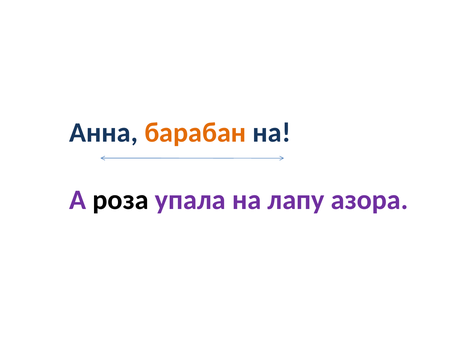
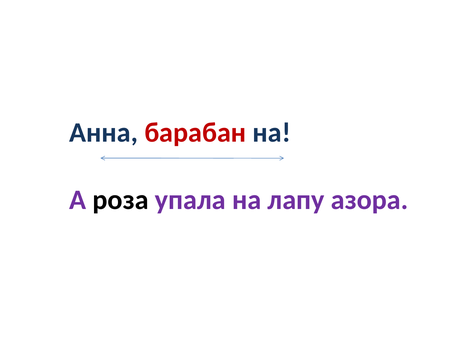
барабан colour: orange -> red
